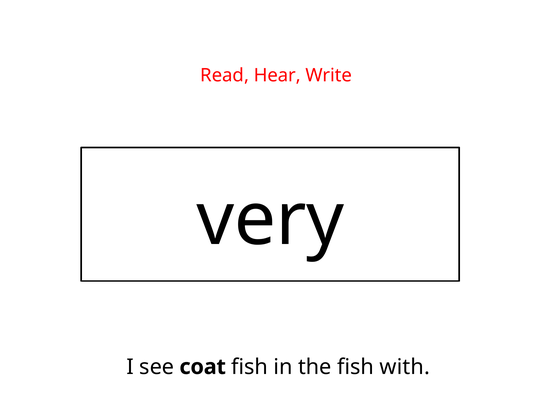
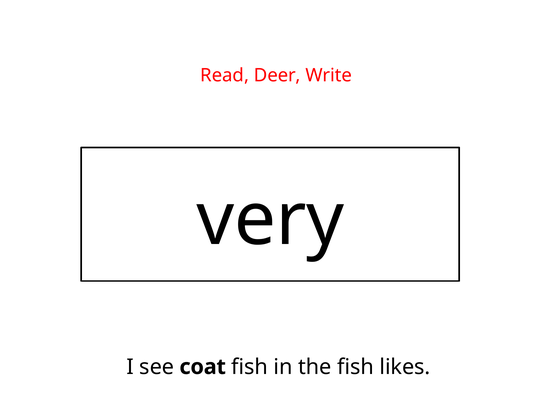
Hear: Hear -> Deer
with: with -> likes
